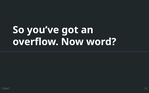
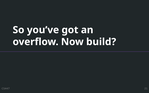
word: word -> build
